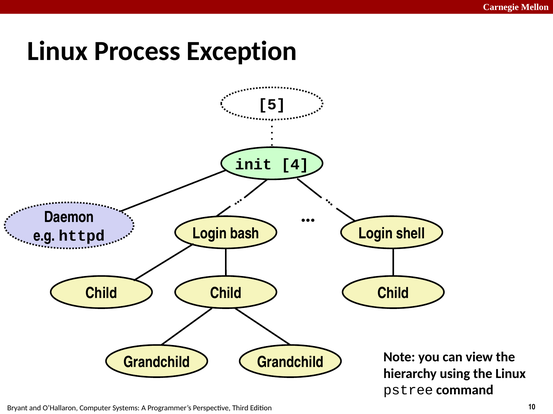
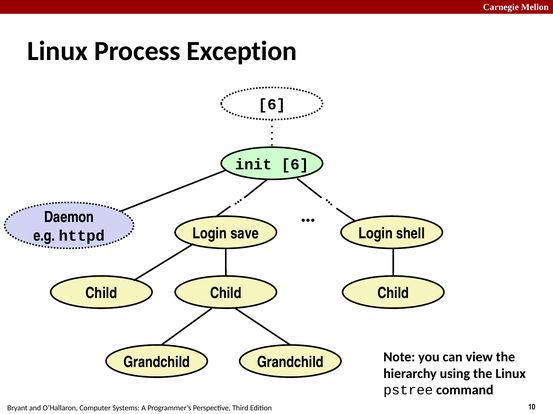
5 at (272, 105): 5 -> 6
init 4: 4 -> 6
bash: bash -> save
